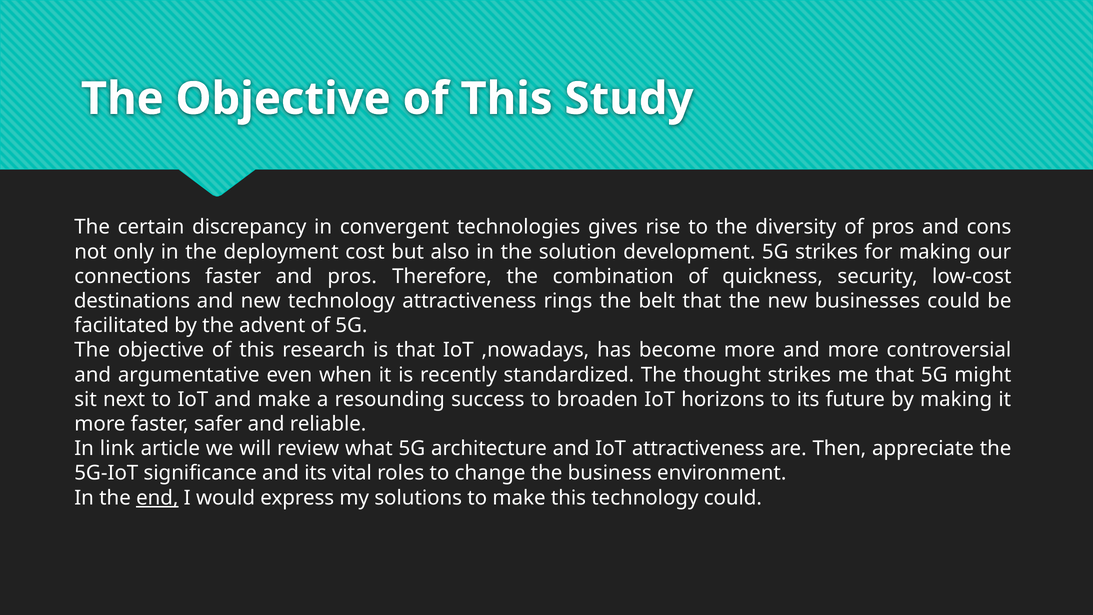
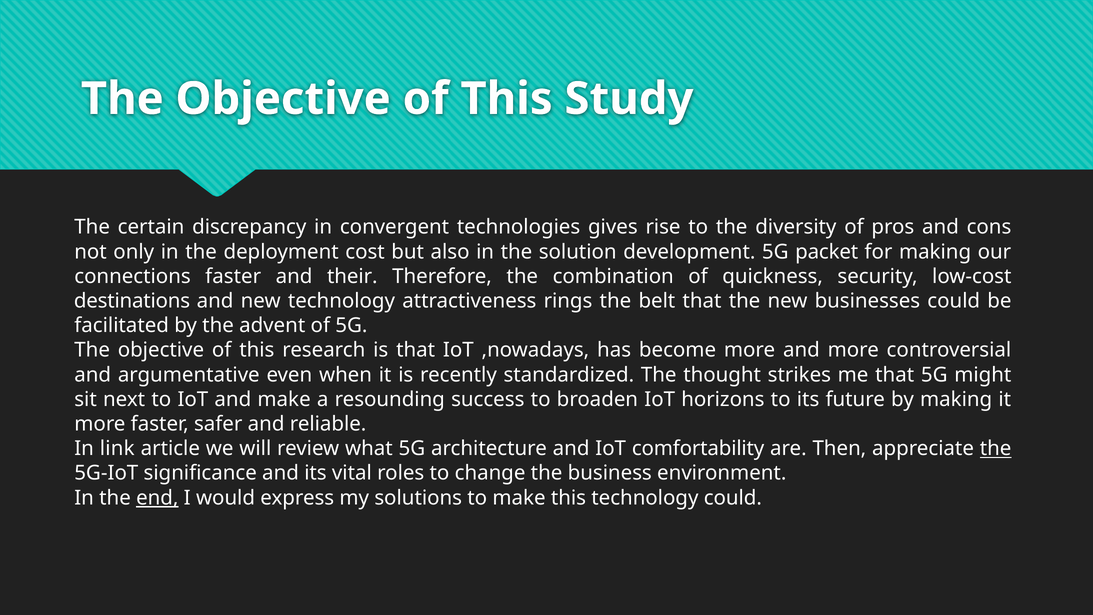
5G strikes: strikes -> packet
and pros: pros -> their
IoT attractiveness: attractiveness -> comfortability
the at (996, 448) underline: none -> present
